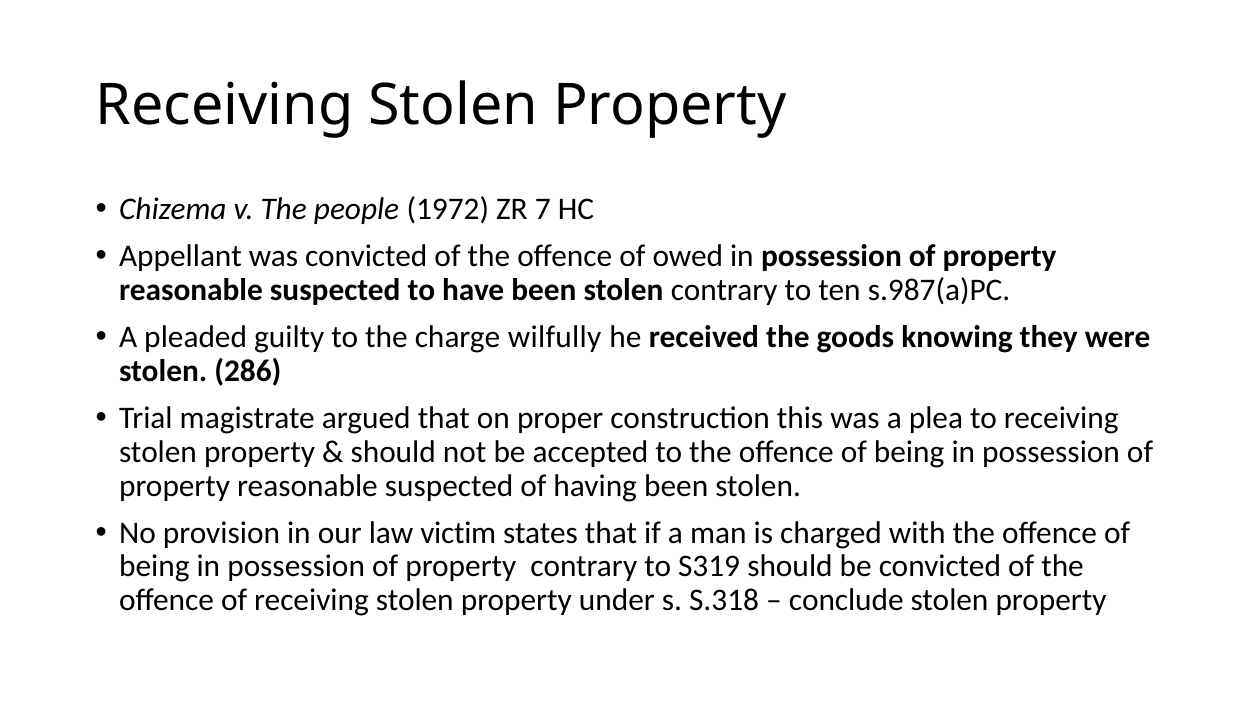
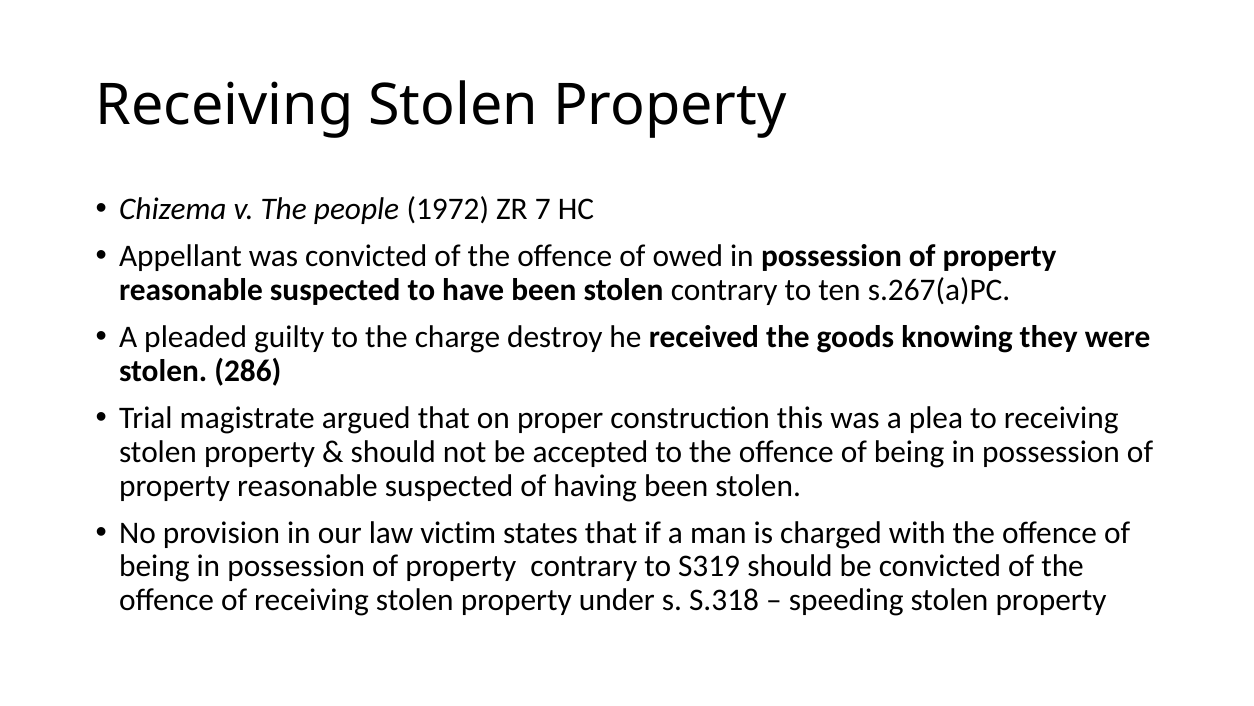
s.987(a)PC: s.987(a)PC -> s.267(a)PC
wilfully: wilfully -> destroy
conclude: conclude -> speeding
